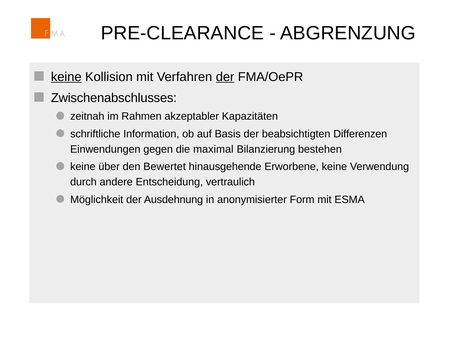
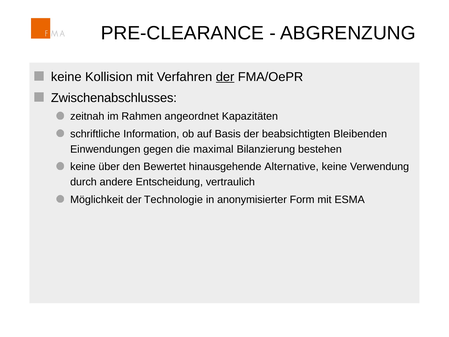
keine at (66, 77) underline: present -> none
akzeptabler: akzeptabler -> angeordnet
Differenzen: Differenzen -> Bleibenden
Erworbene: Erworbene -> Alternative
Ausdehnung: Ausdehnung -> Technologie
